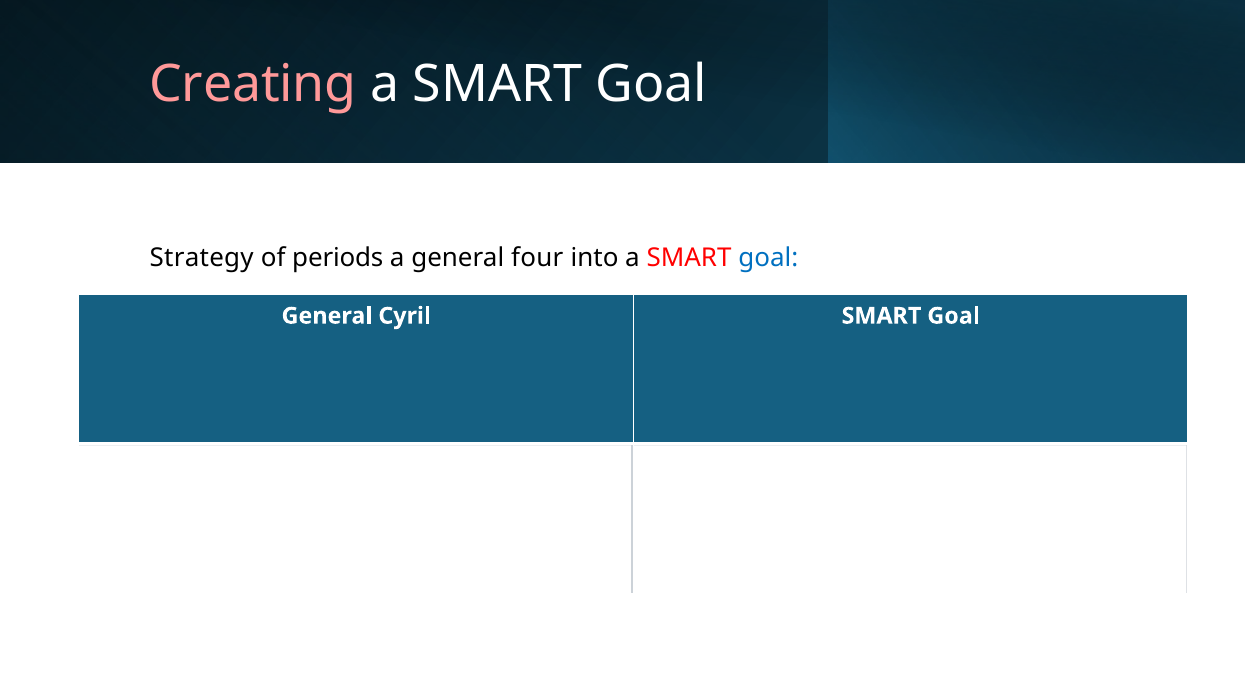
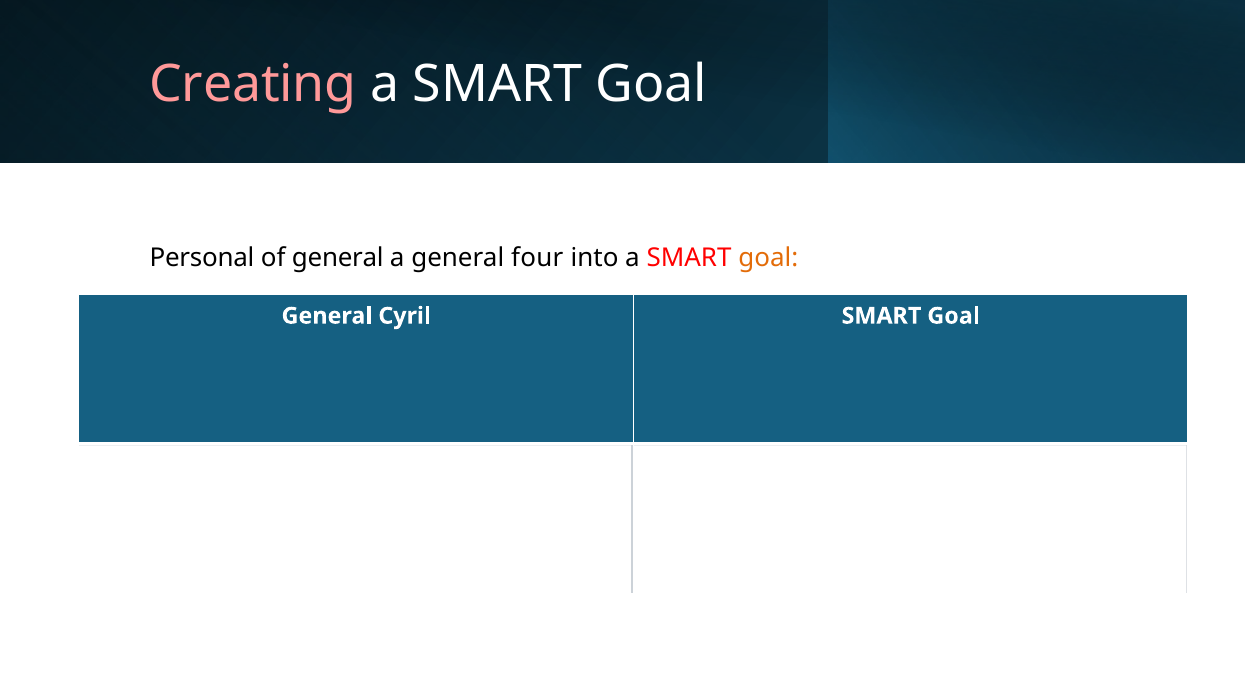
Strategy: Strategy -> Personal
of periods: periods -> general
goal at (768, 258) colour: blue -> orange
